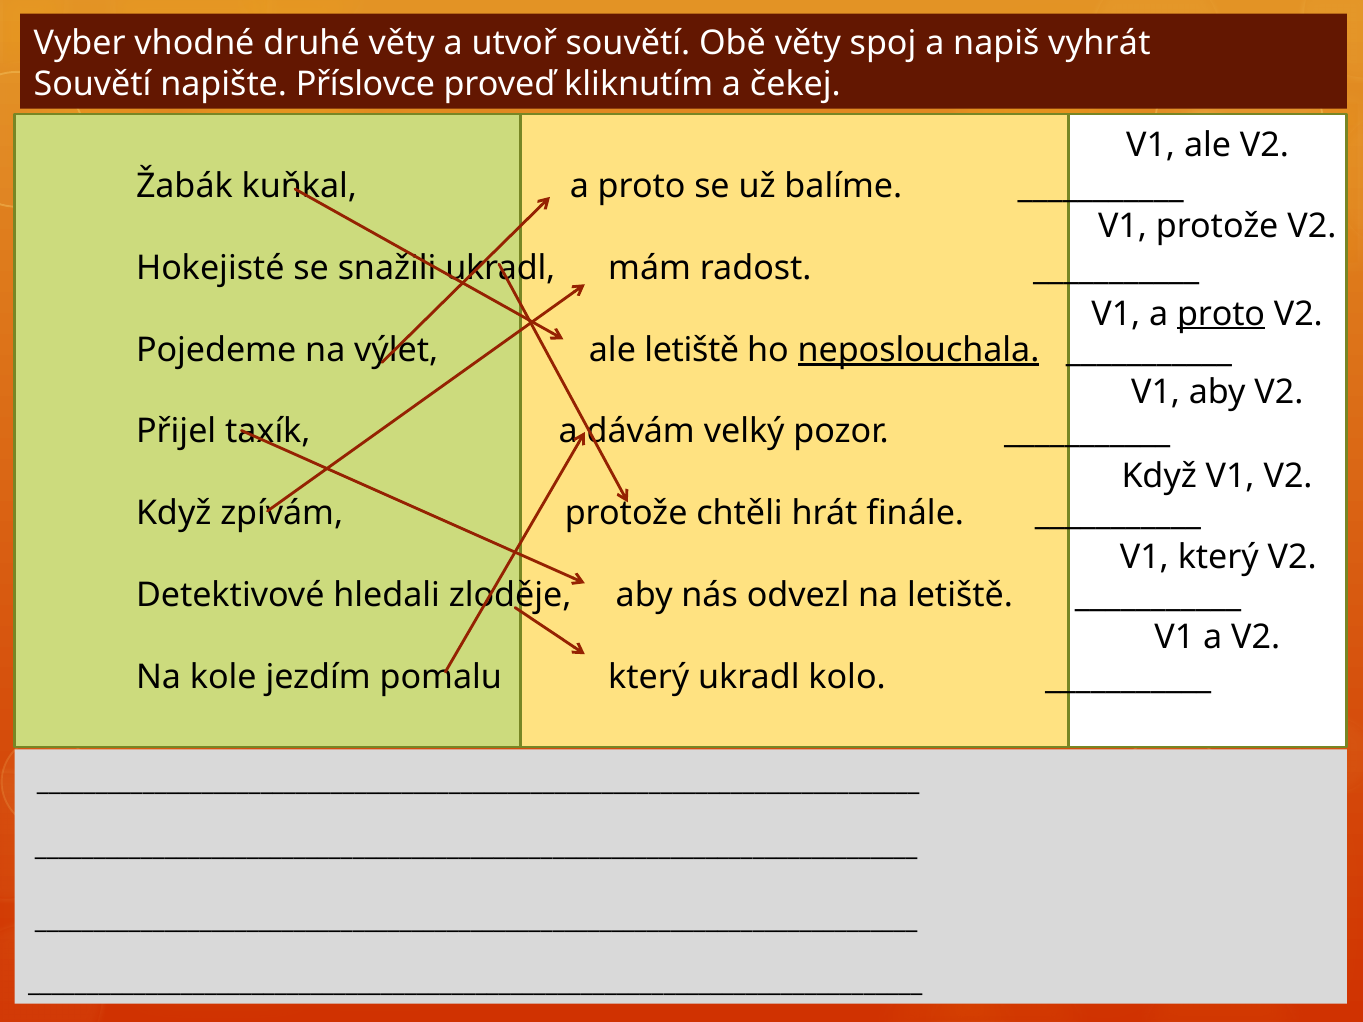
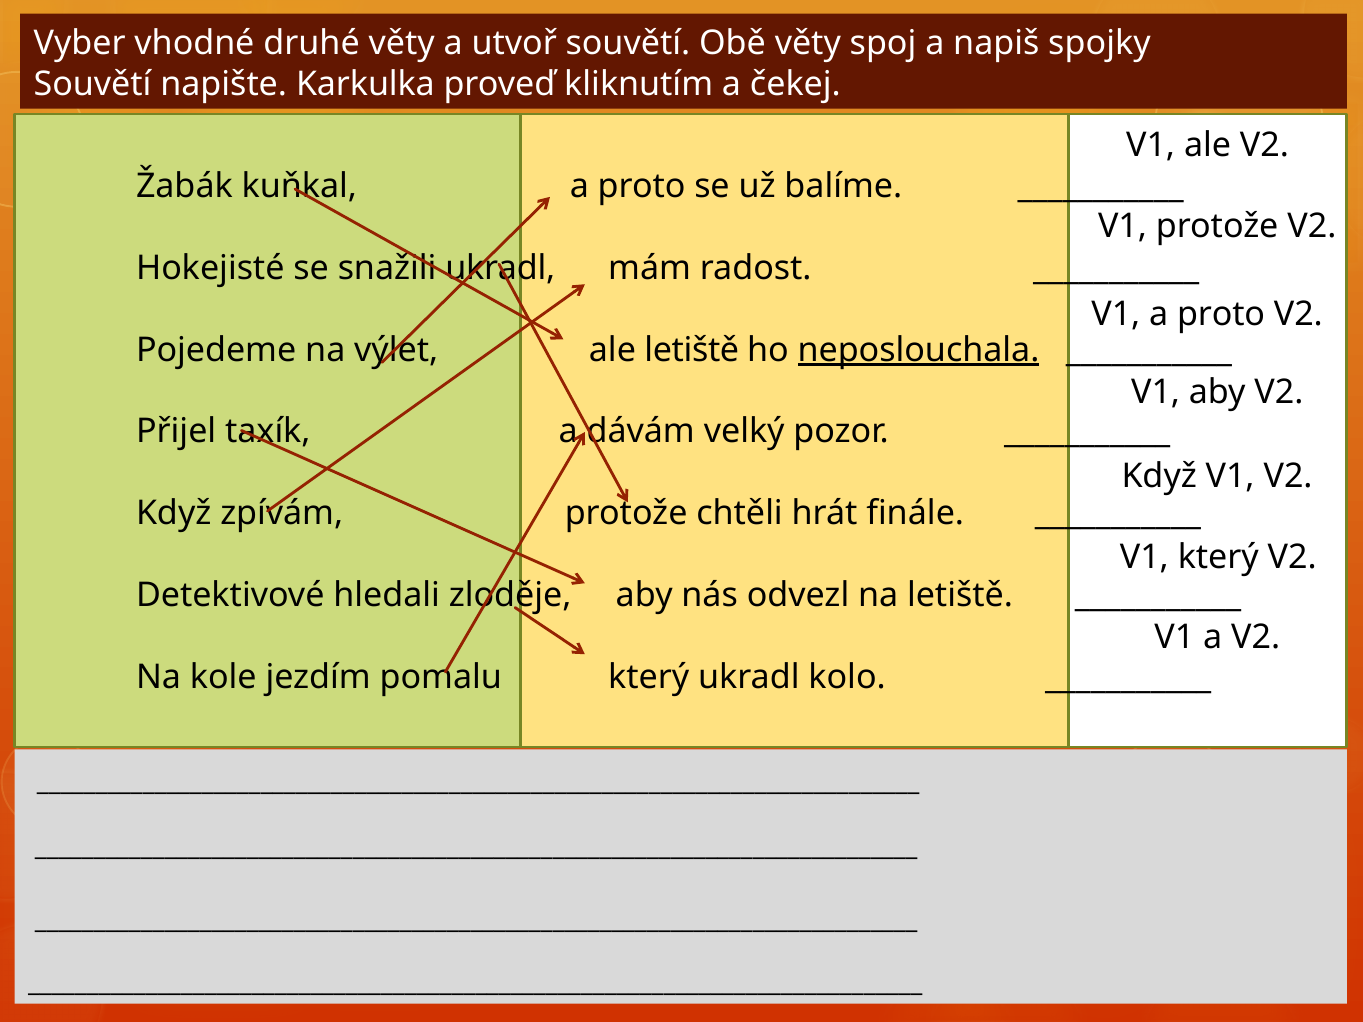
vyhrát: vyhrát -> spojky
Příslovce: Příslovce -> Karkulka
proto at (1221, 314) underline: present -> none
